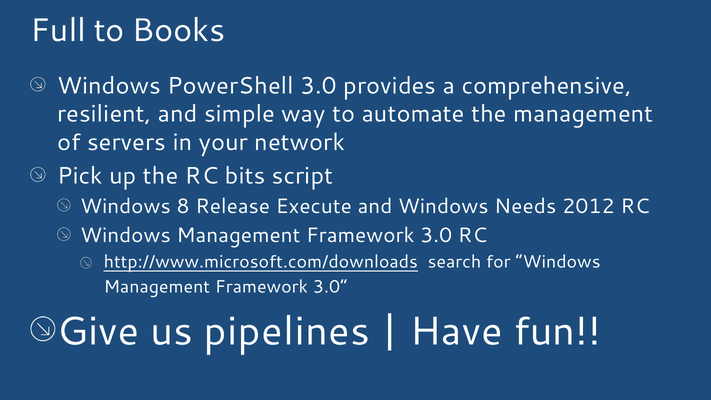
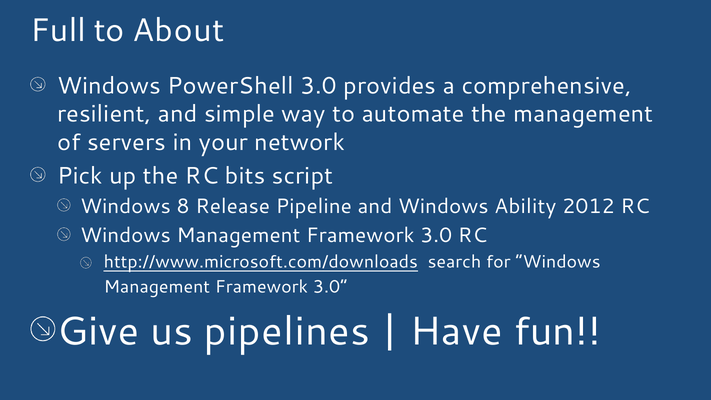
Books: Books -> About
Execute: Execute -> Pipeline
Needs: Needs -> Ability
